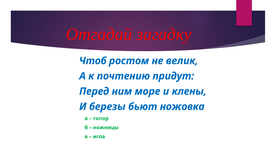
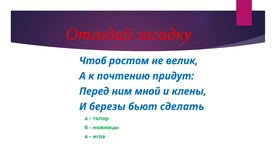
море: море -> мной
ножовка: ножовка -> сделать
